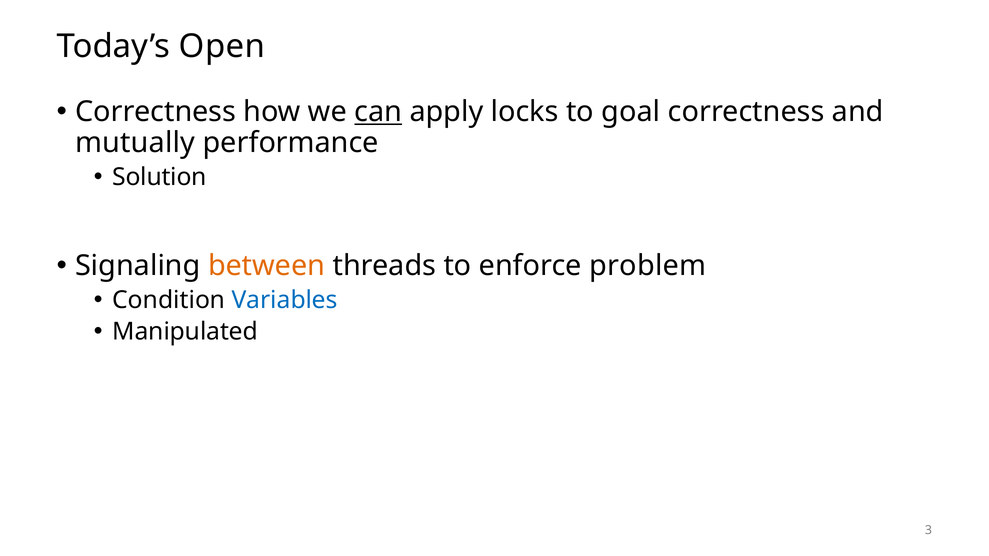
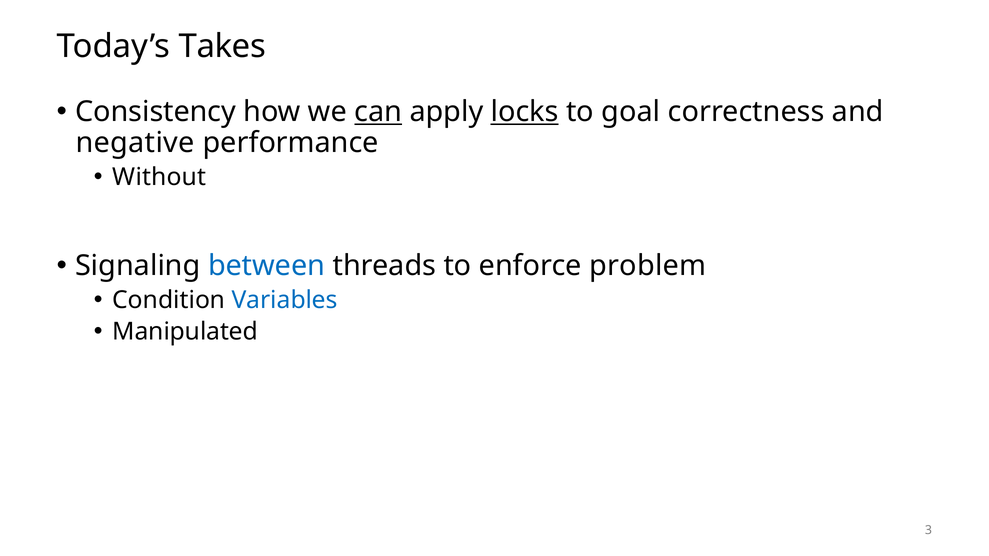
Open: Open -> Takes
Correctness at (156, 112): Correctness -> Consistency
locks underline: none -> present
mutually: mutually -> negative
Solution: Solution -> Without
between colour: orange -> blue
